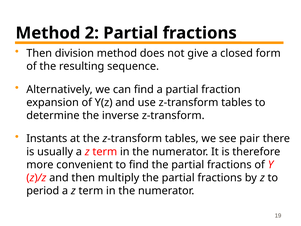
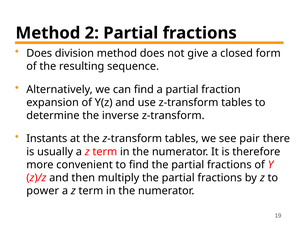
Then at (39, 53): Then -> Does
period: period -> power
